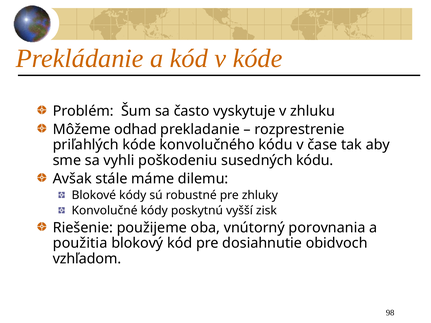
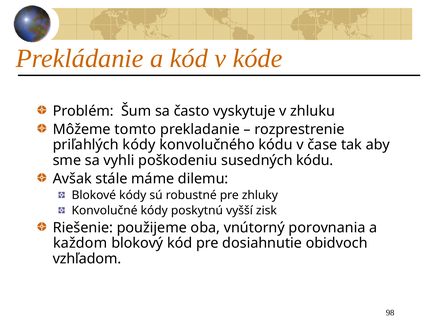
odhad: odhad -> tomto
priľahlých kóde: kóde -> kódy
použitia: použitia -> každom
